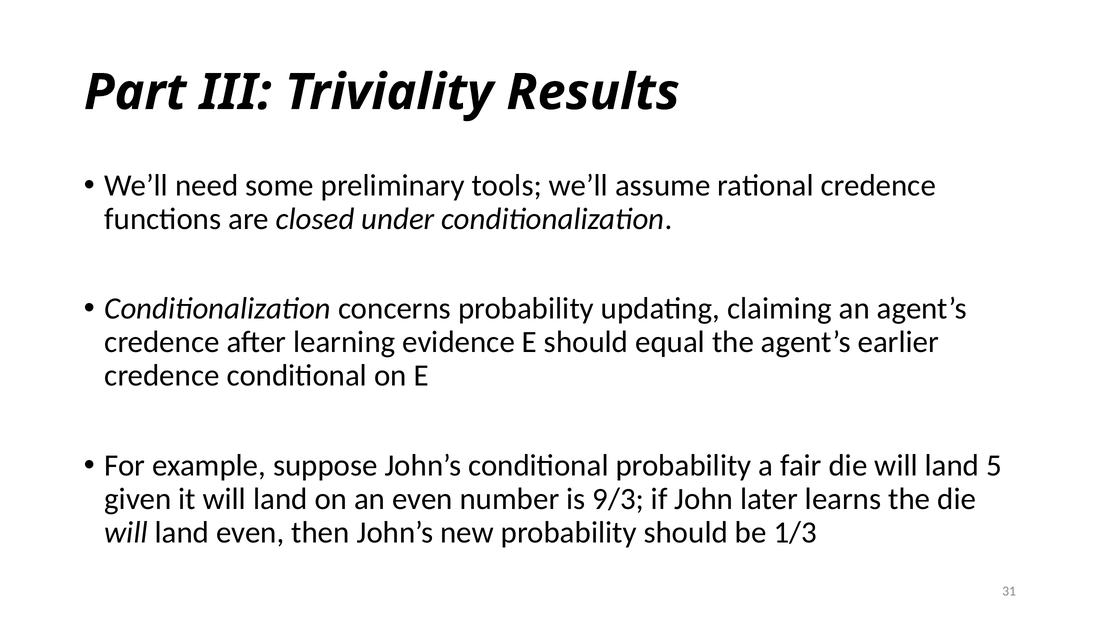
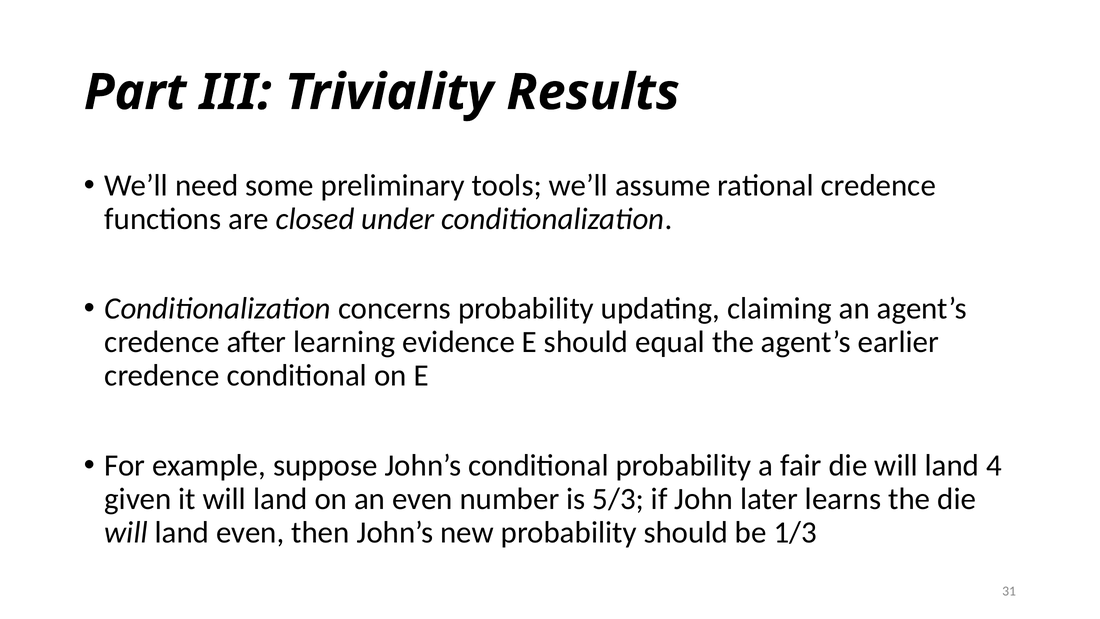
5: 5 -> 4
9/3: 9/3 -> 5/3
